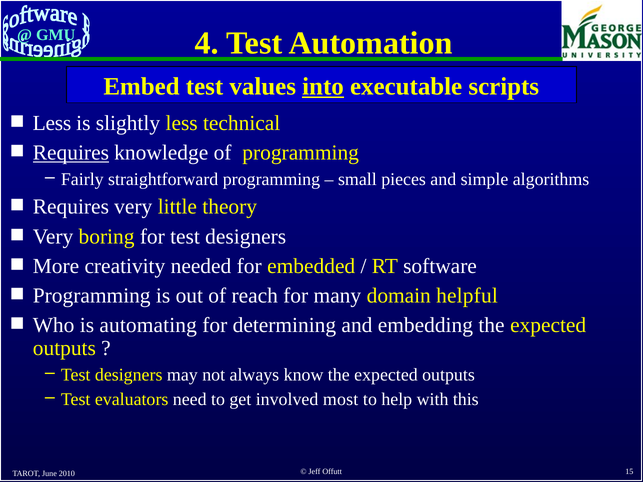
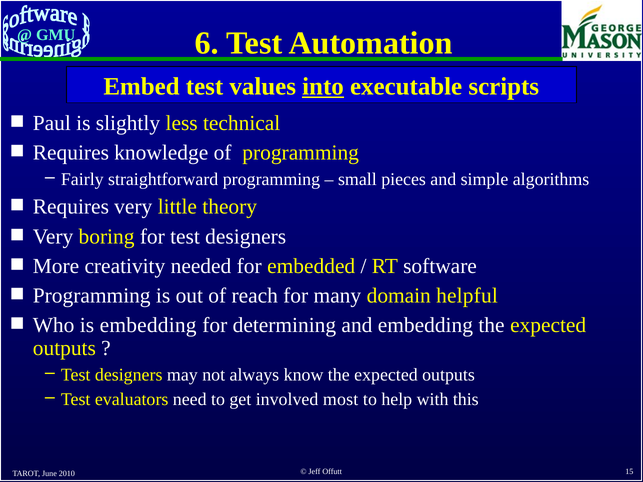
4: 4 -> 6
Less at (52, 123): Less -> Paul
Requires at (71, 153) underline: present -> none
is automating: automating -> embedding
